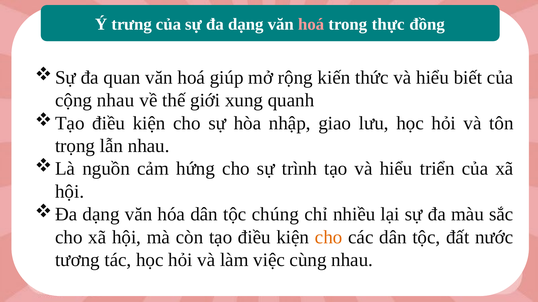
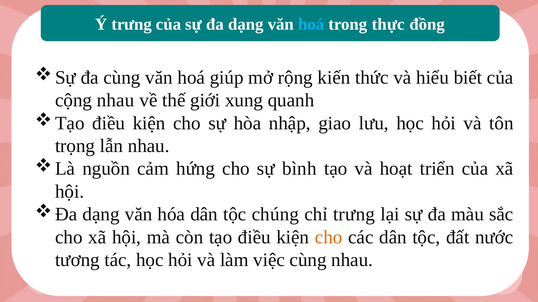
hoá at (311, 24) colour: pink -> light blue
đa quan: quan -> cùng
trình: trình -> bình
tạo và hiểu: hiểu -> hoạt
chỉ nhiều: nhiều -> trưng
